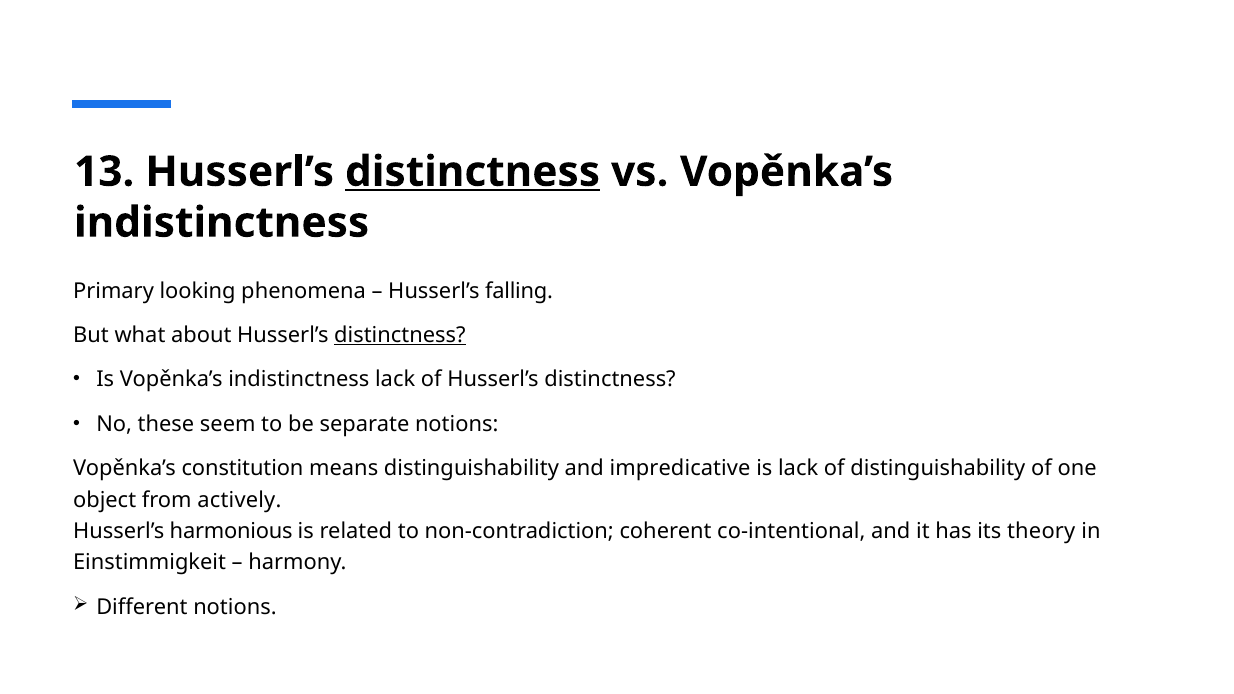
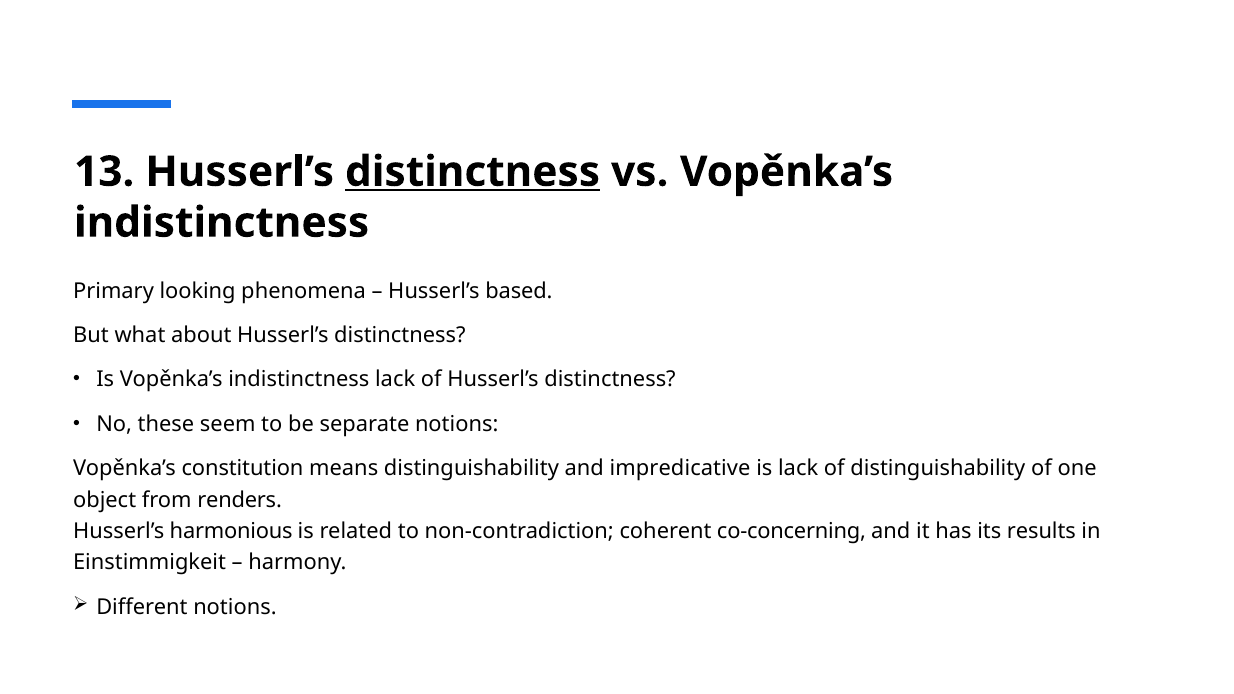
falling: falling -> based
distinctness at (400, 335) underline: present -> none
actively: actively -> renders
co-intentional: co-intentional -> co-concerning
theory: theory -> results
